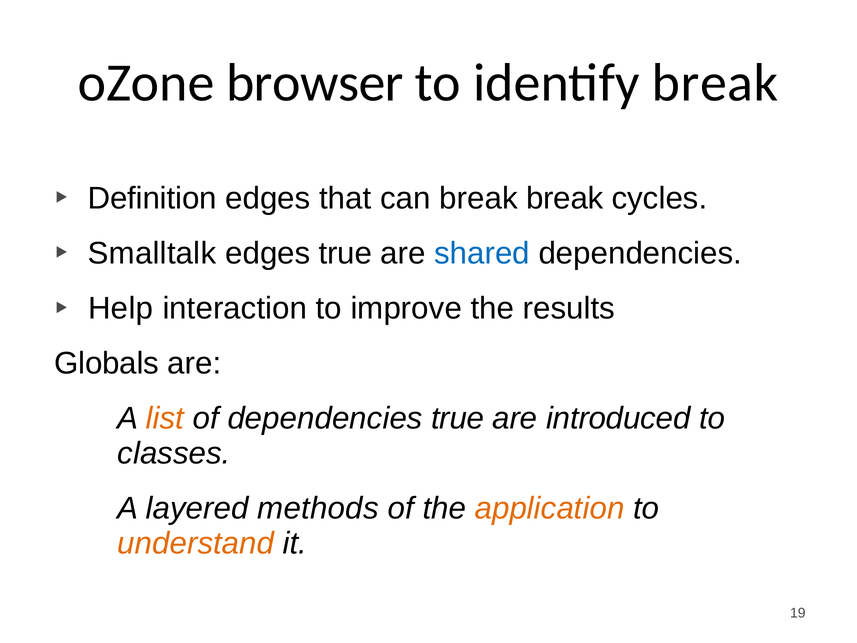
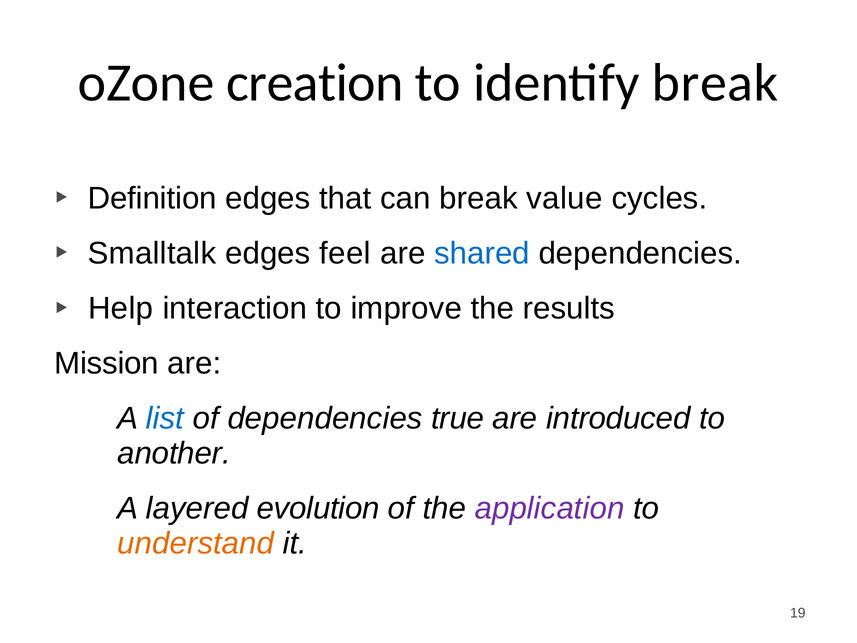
browser: browser -> creation
break break: break -> value
edges true: true -> feel
Globals: Globals -> Mission
list colour: orange -> blue
classes: classes -> another
methods: methods -> evolution
application colour: orange -> purple
